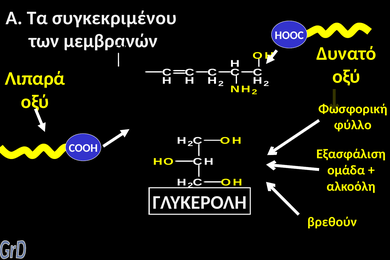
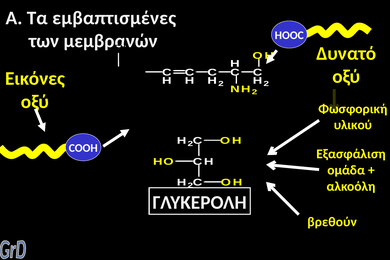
συγκεκριμένου: συγκεκριμένου -> εμβαπτισμένες
Λιπαρά: Λιπαρά -> Εικόνες
φύλλο: φύλλο -> υλικού
